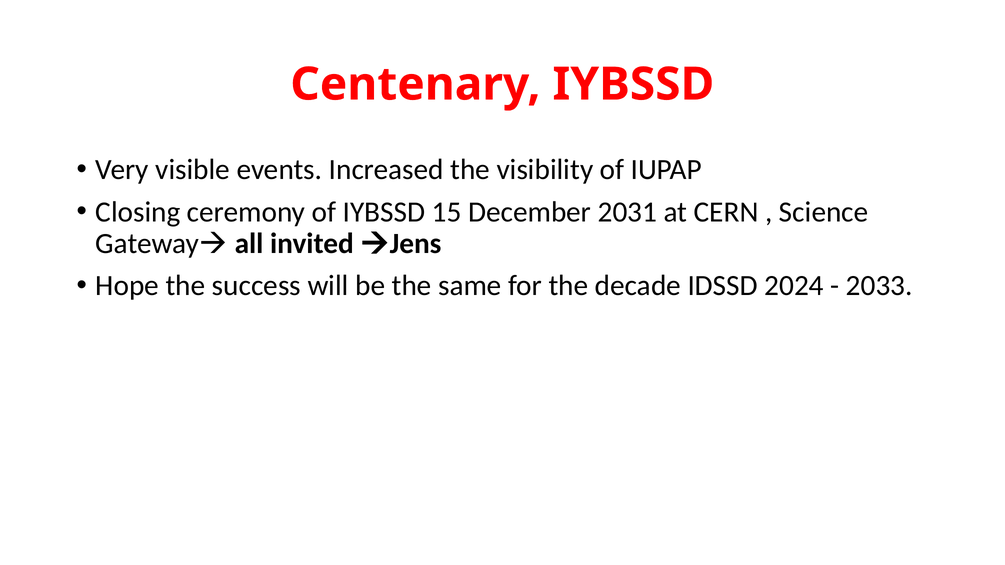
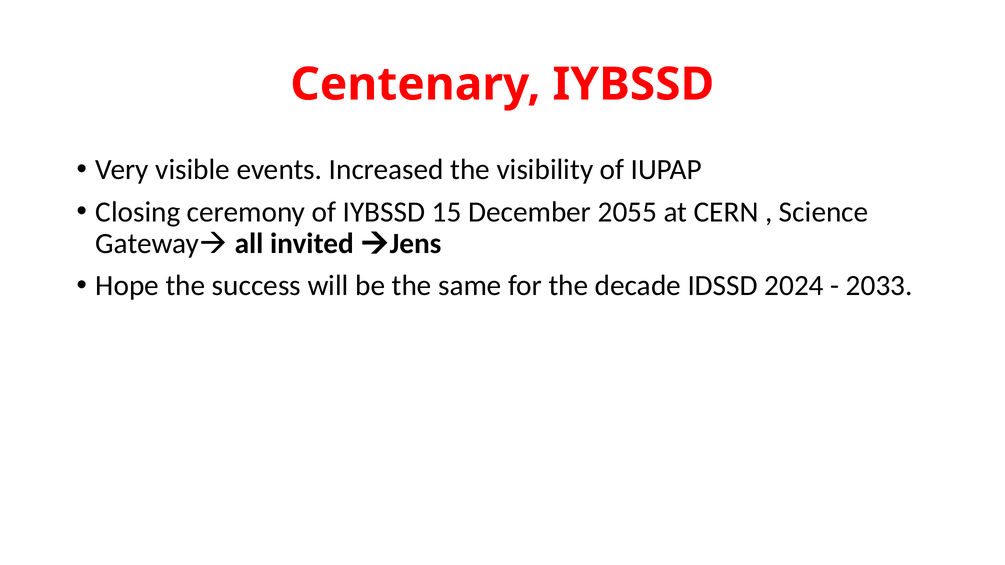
2031: 2031 -> 2055
